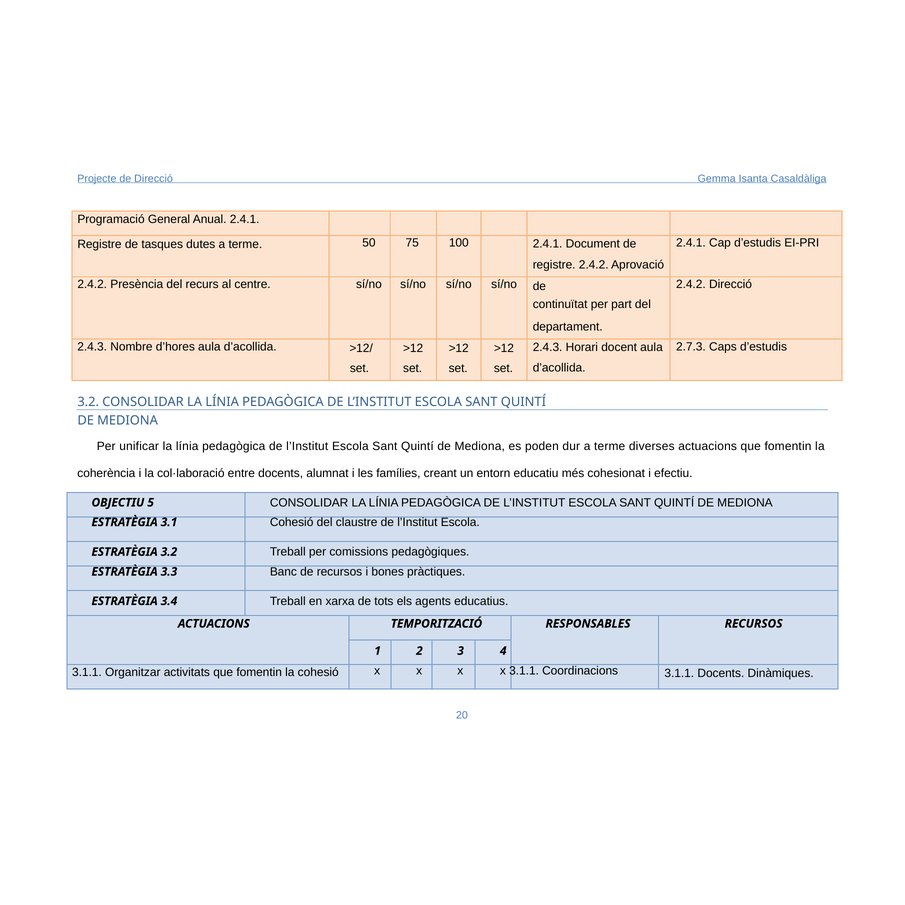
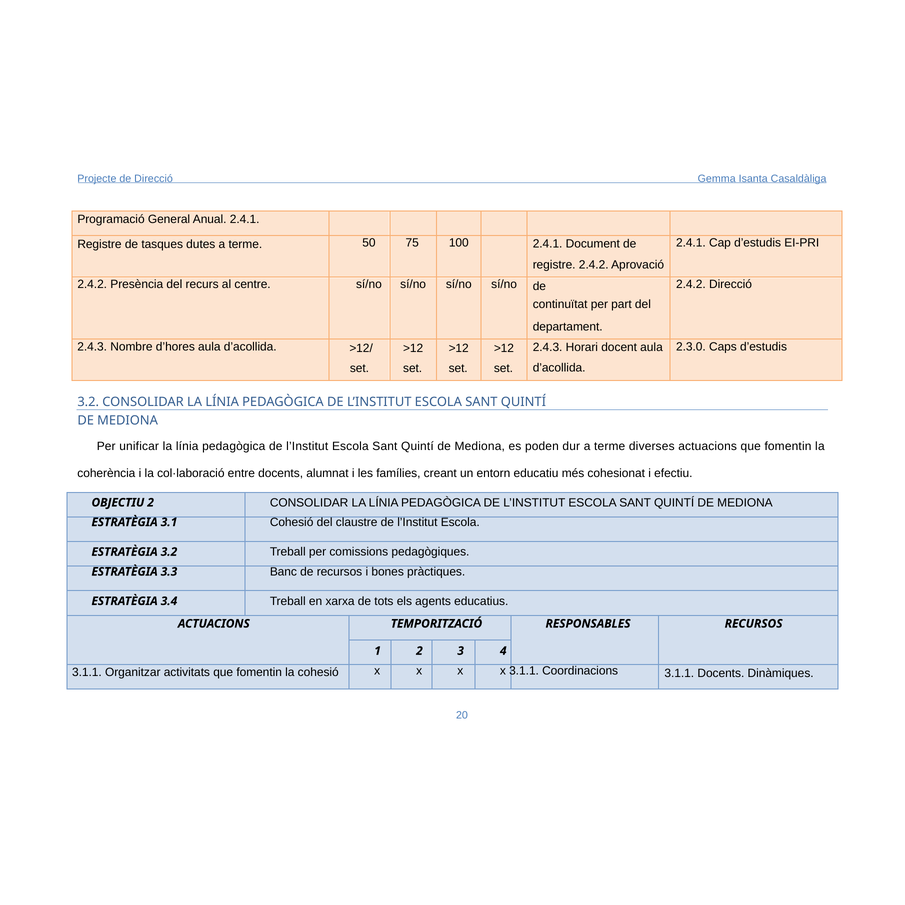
2.7.3: 2.7.3 -> 2.3.0
OBJECTIU 5: 5 -> 2
